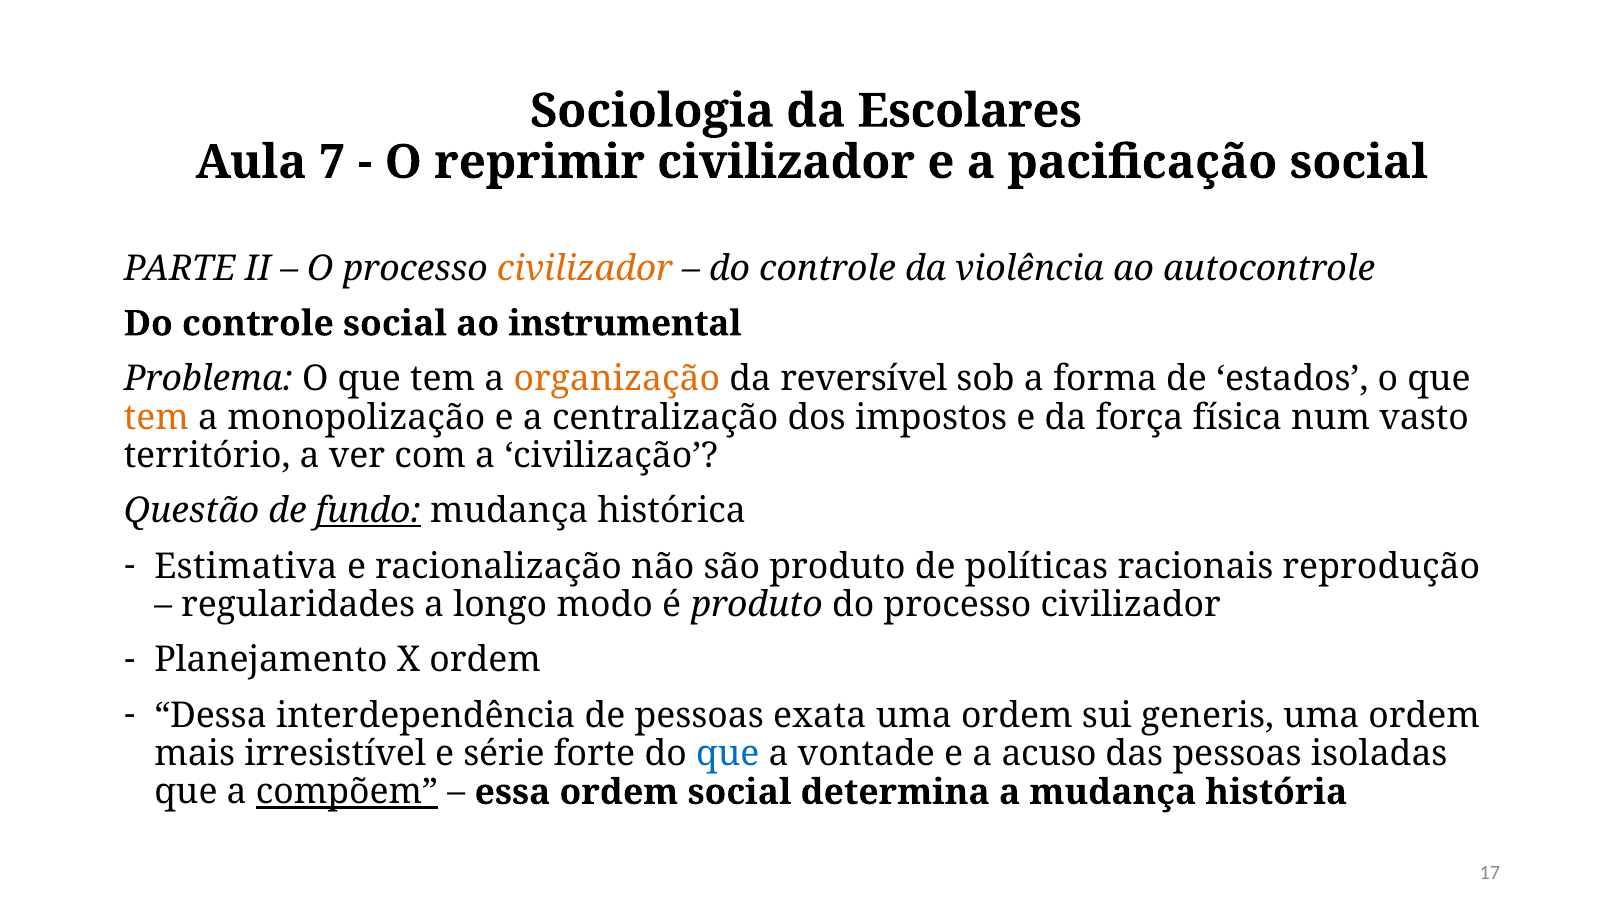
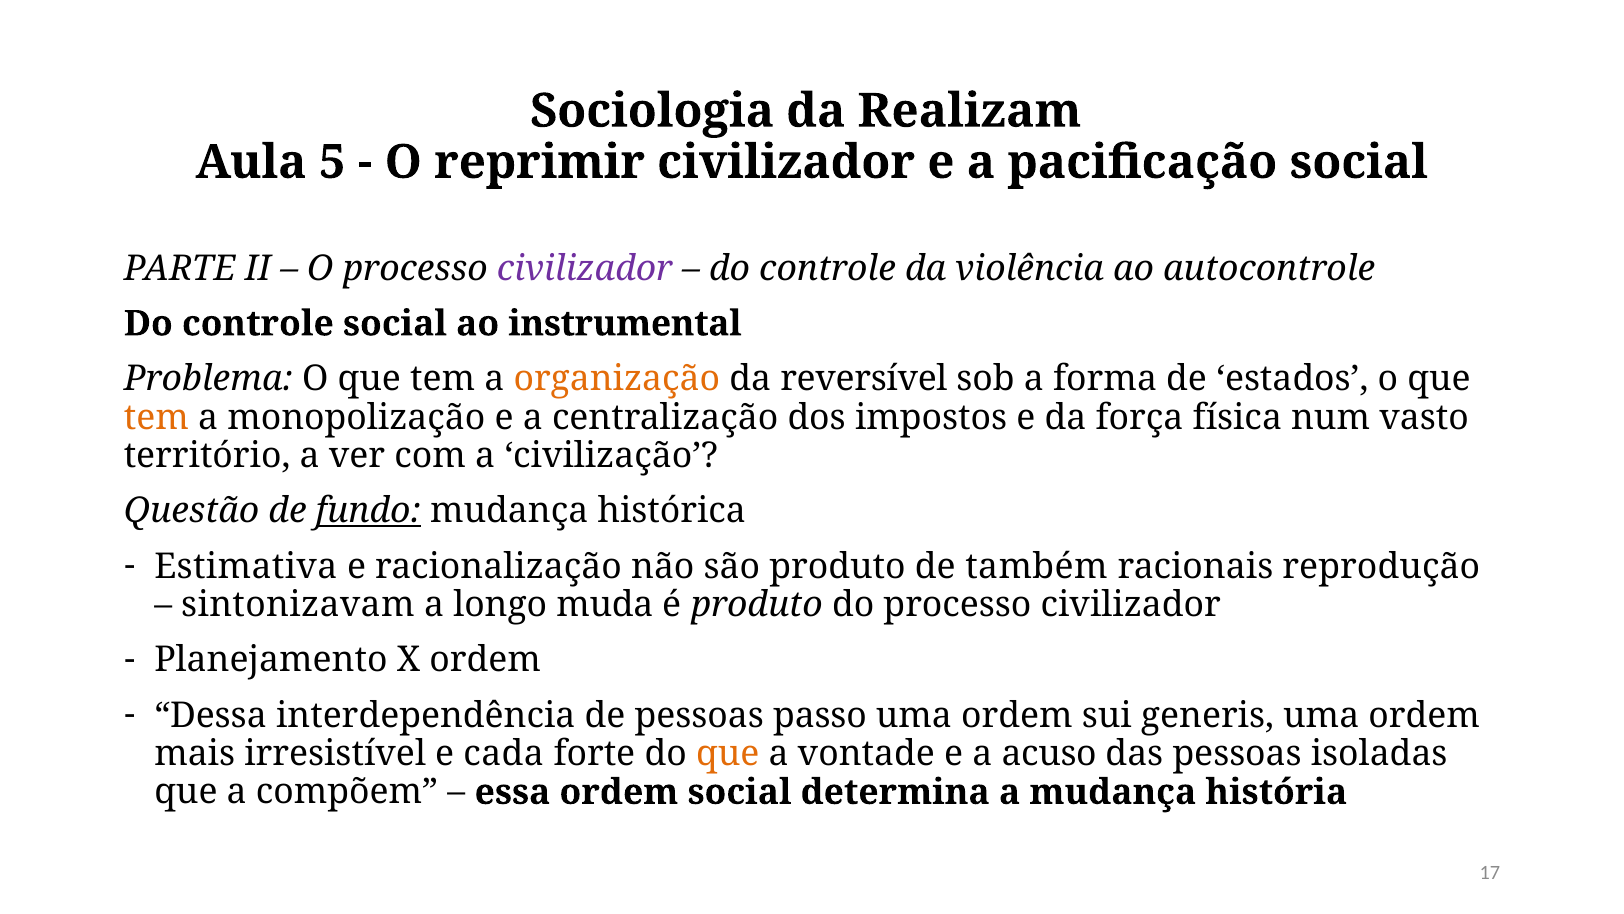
Escolares: Escolares -> Realizam
7: 7 -> 5
civilizador at (585, 268) colour: orange -> purple
políticas: políticas -> também
regularidades: regularidades -> sintonizavam
modo: modo -> muda
exata: exata -> passo
série: série -> cada
que at (728, 753) colour: blue -> orange
compõem underline: present -> none
